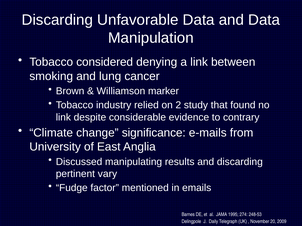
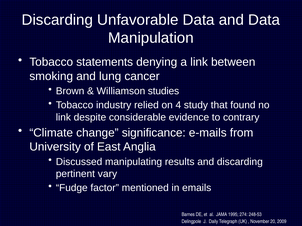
considered: considered -> statements
marker: marker -> studies
2: 2 -> 4
